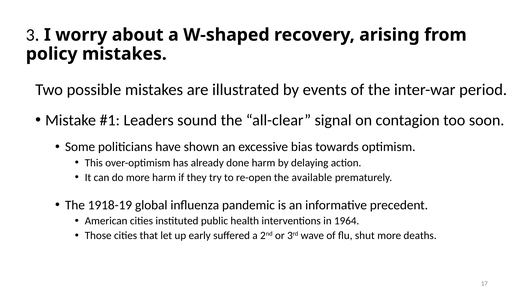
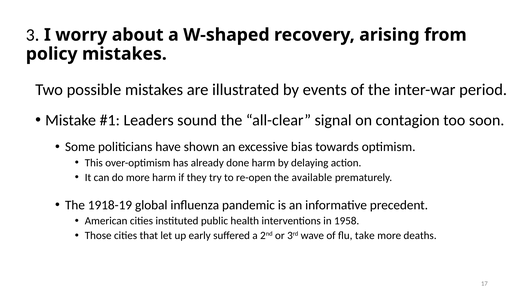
1964: 1964 -> 1958
shut: shut -> take
